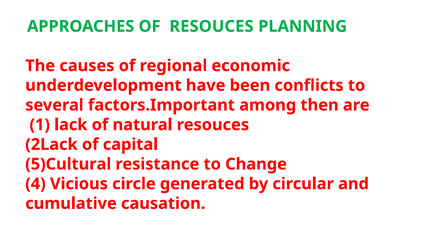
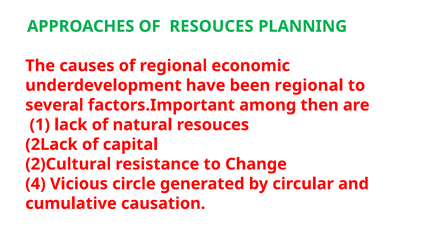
been conflicts: conflicts -> regional
5)Cultural: 5)Cultural -> 2)Cultural
